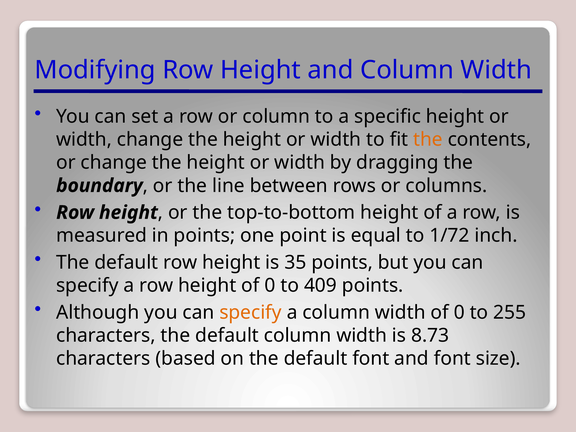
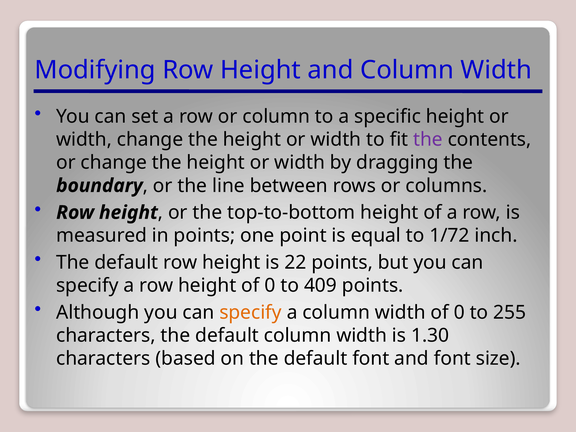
the at (428, 140) colour: orange -> purple
35: 35 -> 22
8.73: 8.73 -> 1.30
